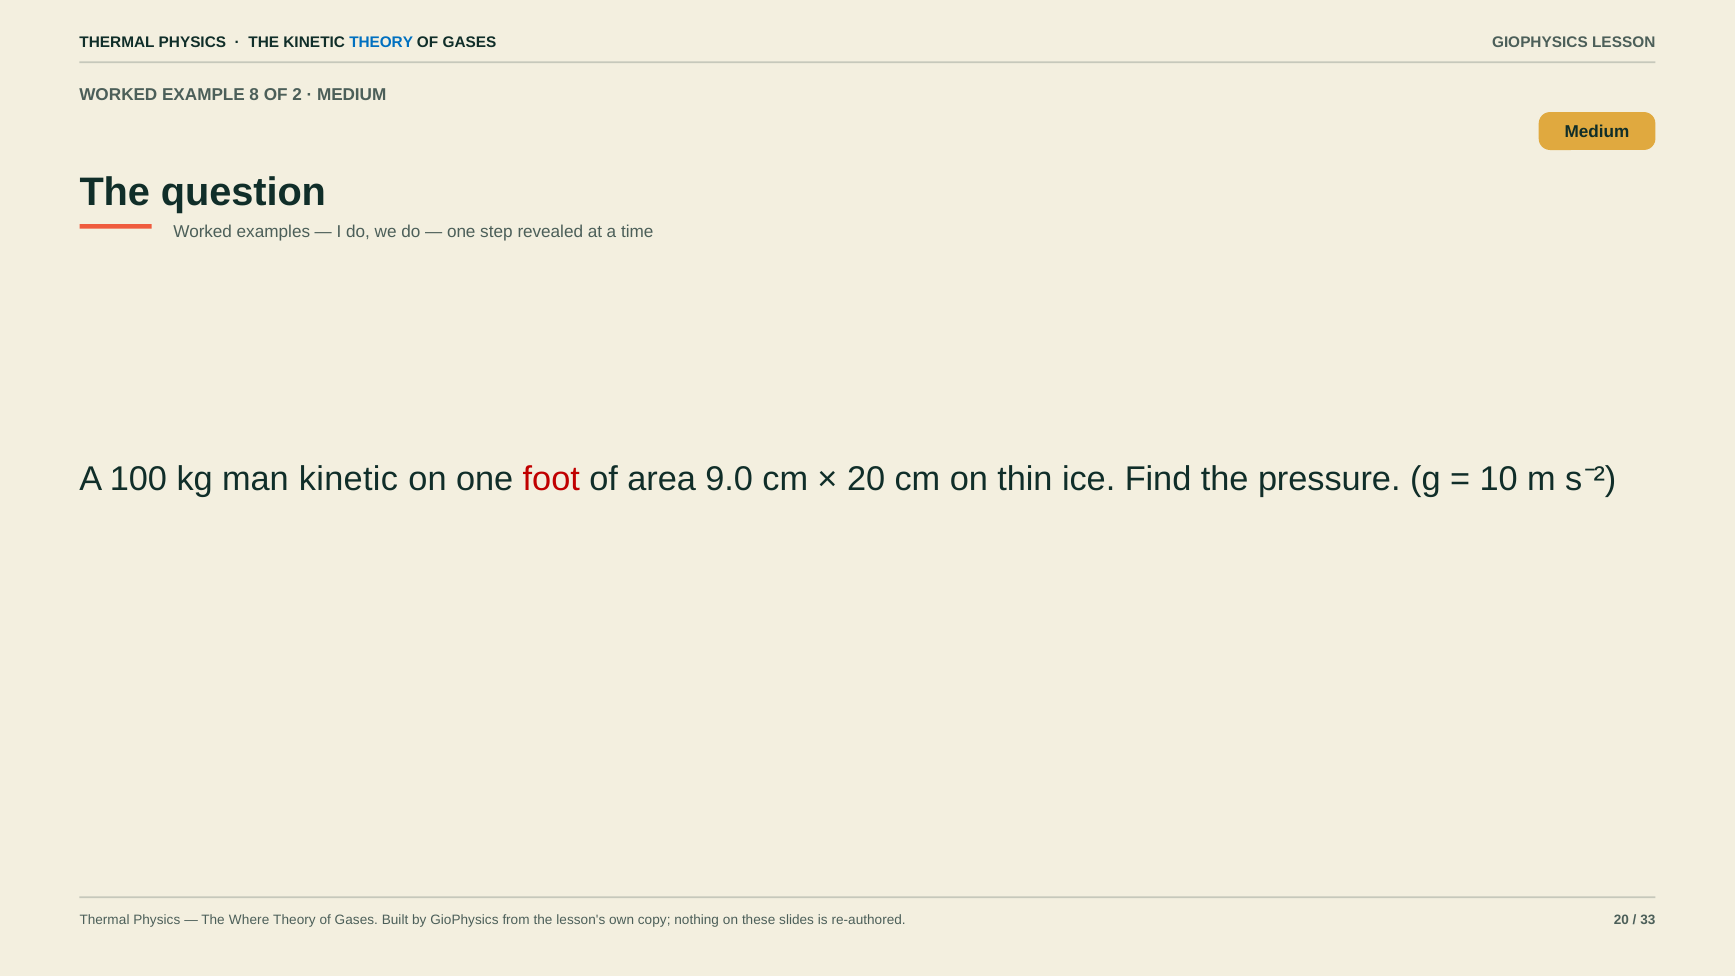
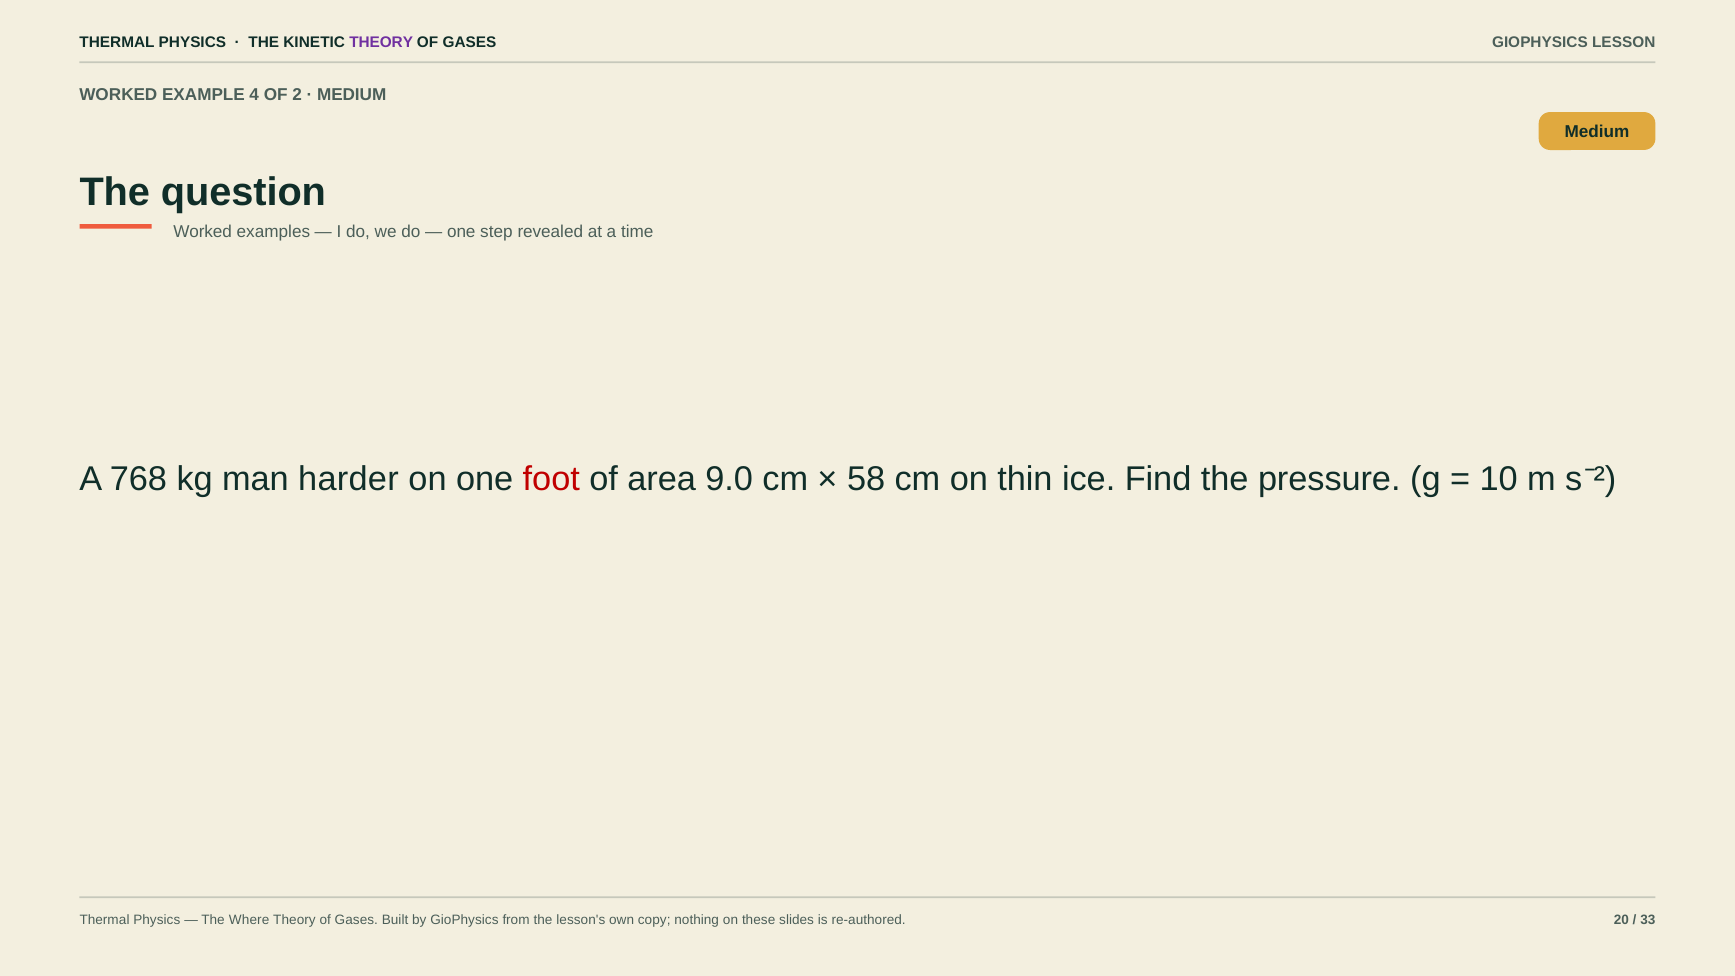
THEORY at (381, 43) colour: blue -> purple
8: 8 -> 4
100: 100 -> 768
man kinetic: kinetic -> harder
20 at (866, 479): 20 -> 58
